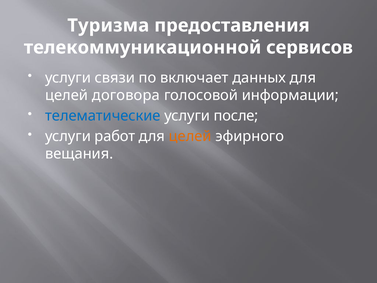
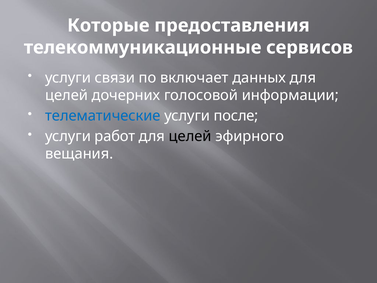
Туризма: Туризма -> Которые
телекоммуникационной: телекоммуникационной -> телекоммуникационные
договора: договора -> дочерних
целей at (190, 136) colour: orange -> black
